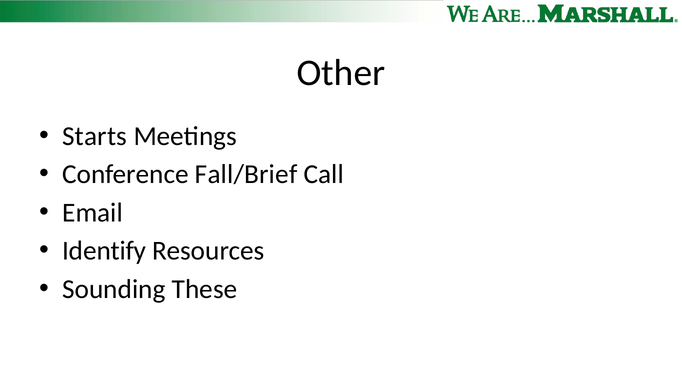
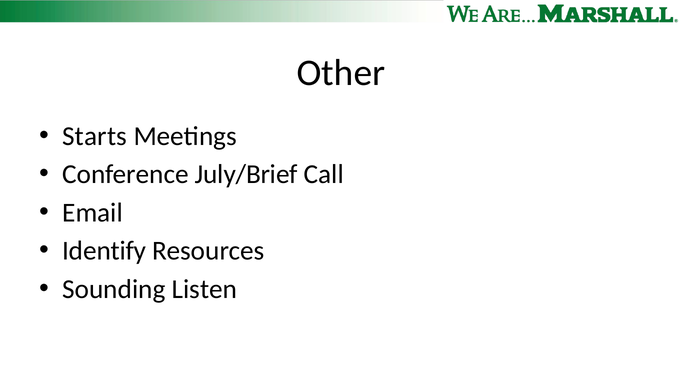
Fall/Brief: Fall/Brief -> July/Brief
These: These -> Listen
